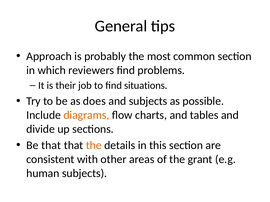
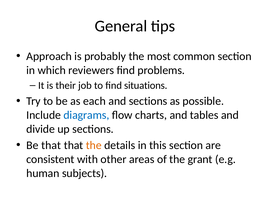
does: does -> each
and subjects: subjects -> sections
diagrams colour: orange -> blue
